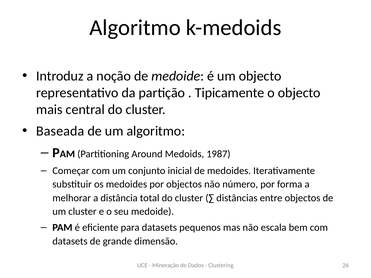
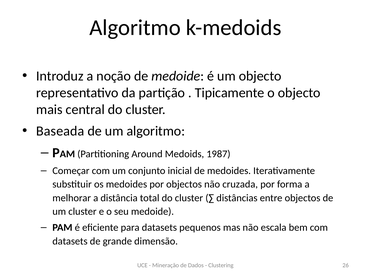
número: número -> cruzada
